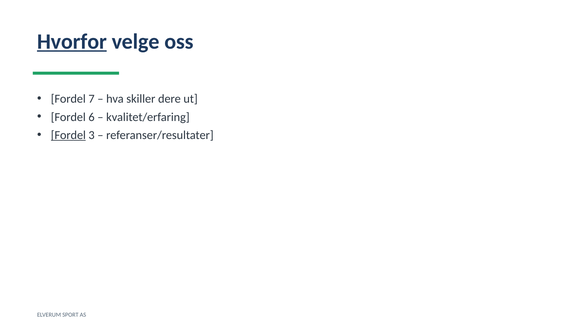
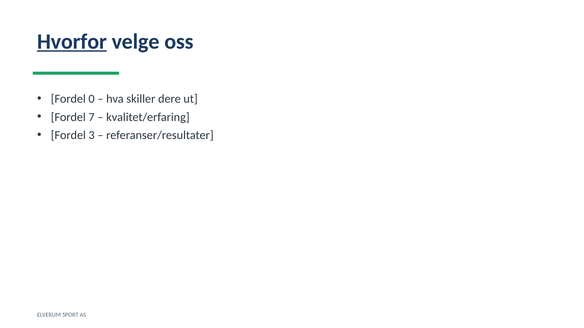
7: 7 -> 0
6: 6 -> 7
Fordel at (68, 135) underline: present -> none
